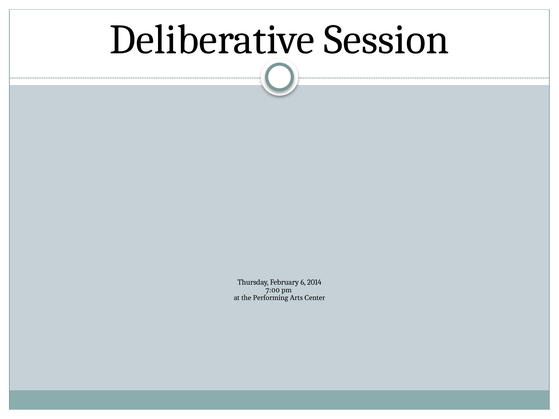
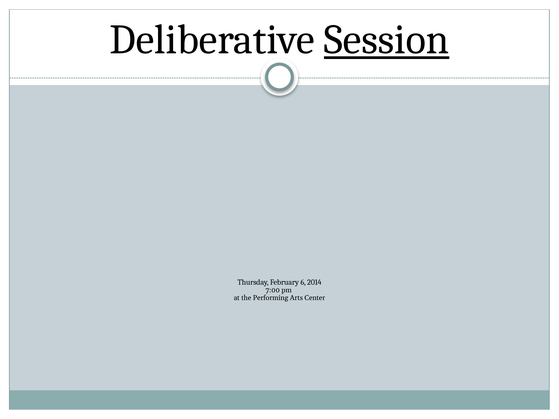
Session underline: none -> present
